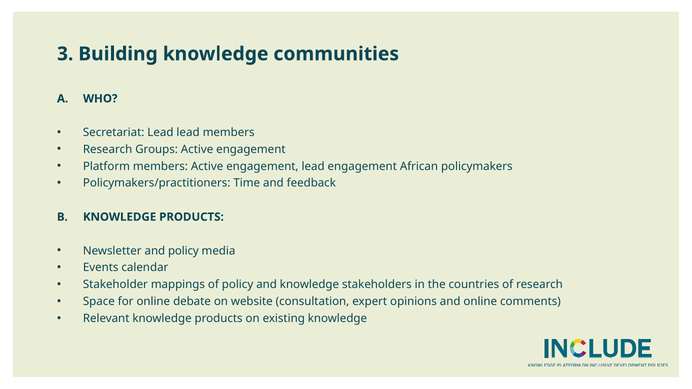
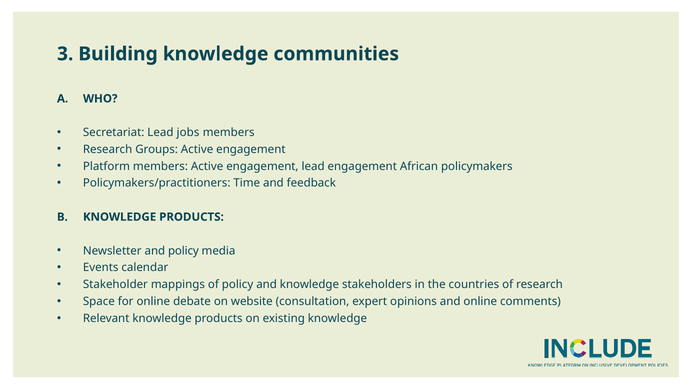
Lead lead: lead -> jobs
